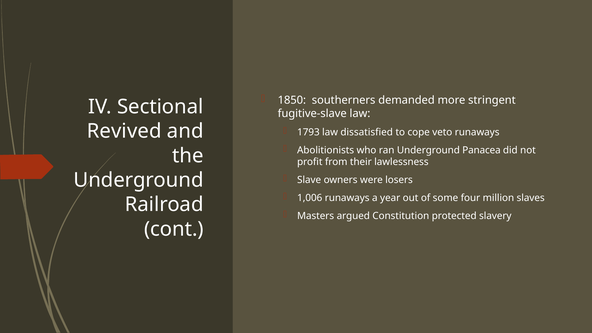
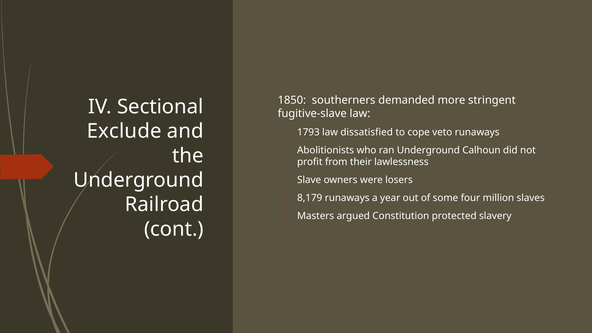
Revived: Revived -> Exclude
Panacea: Panacea -> Calhoun
1,006: 1,006 -> 8,179
